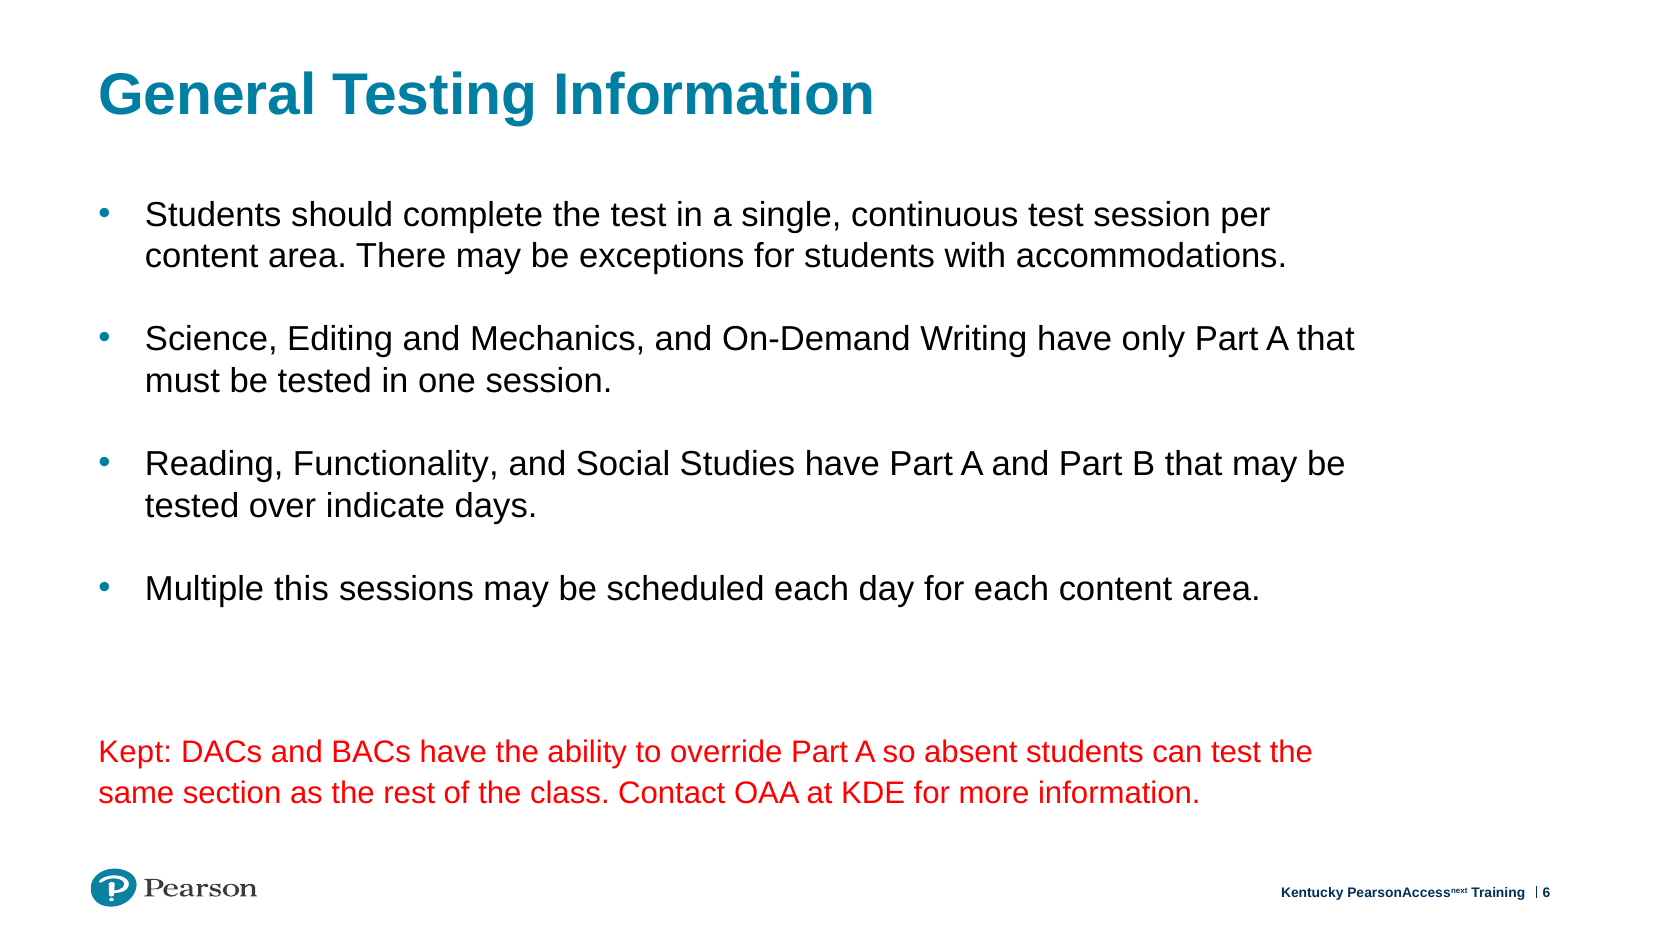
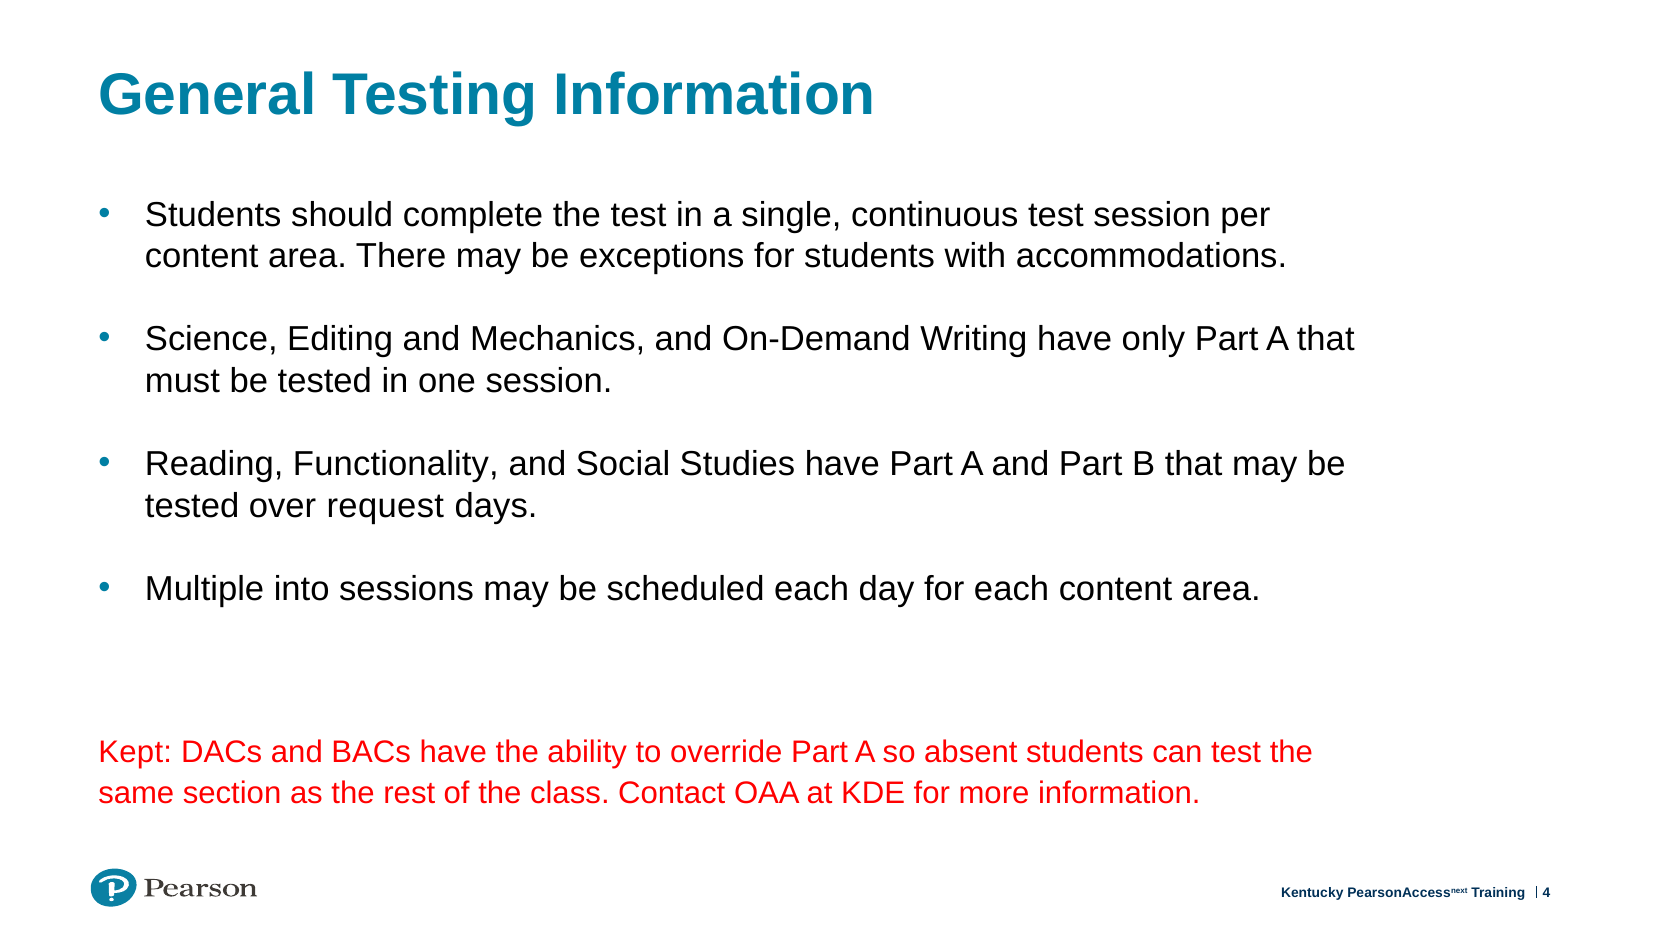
indicate: indicate -> request
this: this -> into
6: 6 -> 4
